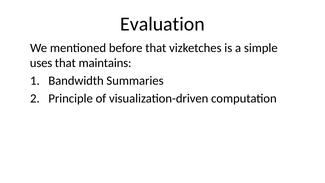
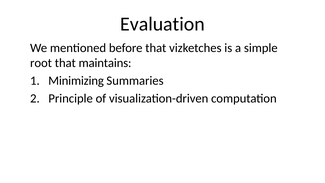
uses: uses -> root
Bandwidth: Bandwidth -> Minimizing
